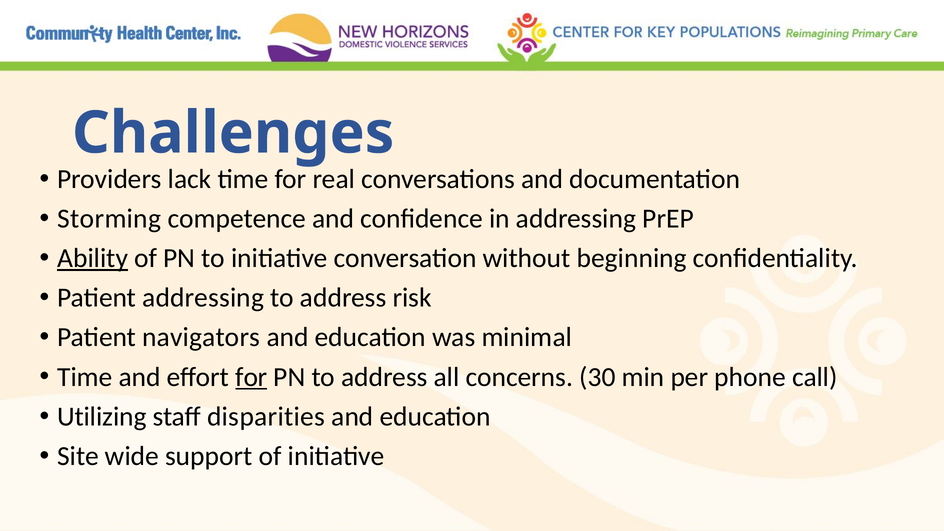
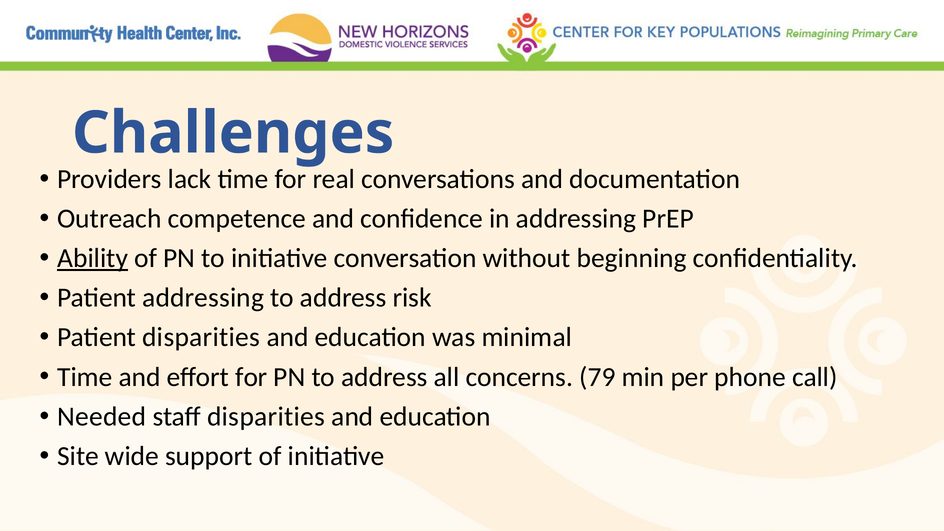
Storming: Storming -> Outreach
Patient navigators: navigators -> disparities
for at (251, 377) underline: present -> none
30: 30 -> 79
Utilizing: Utilizing -> Needed
